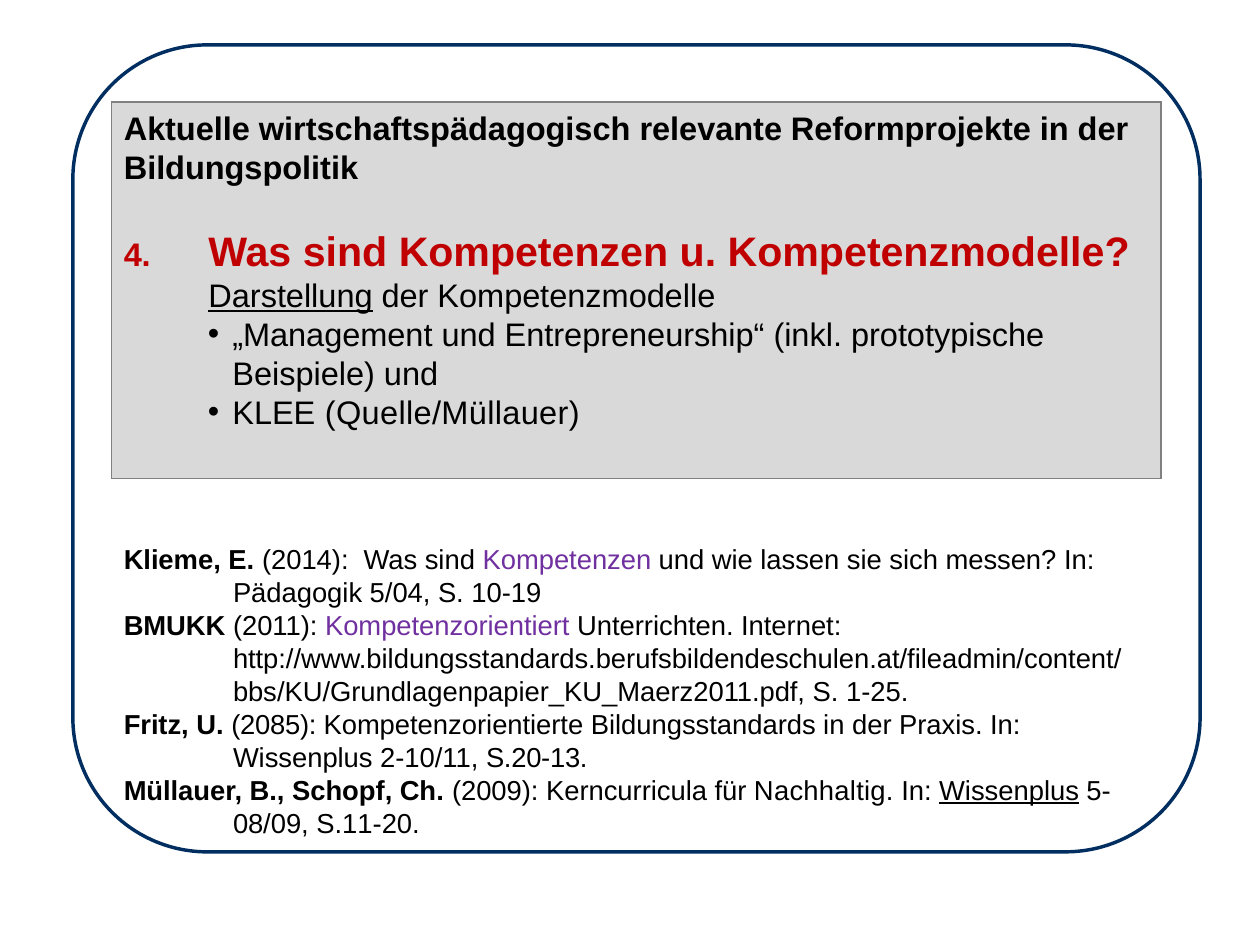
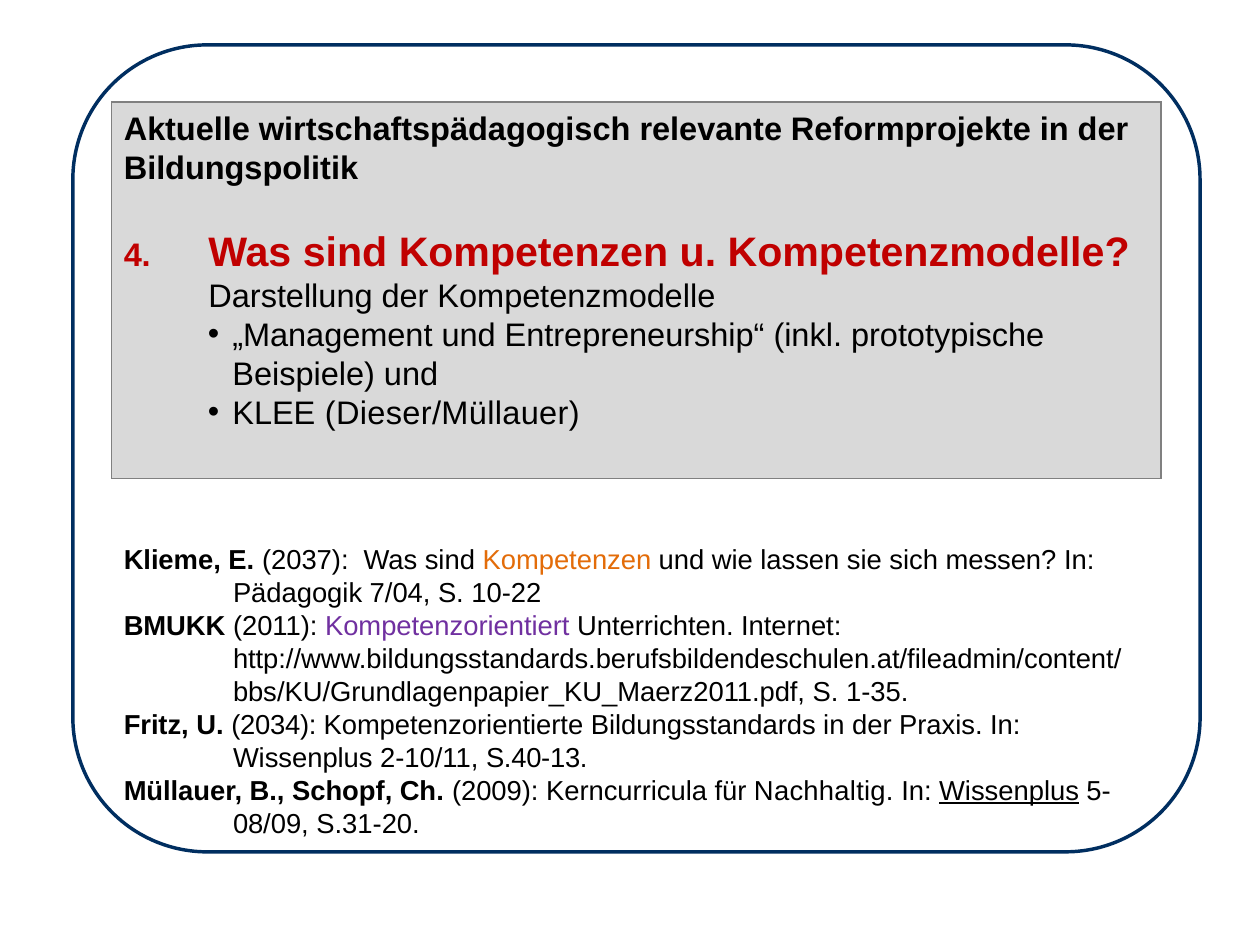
Darstellung underline: present -> none
Quelle/Müllauer: Quelle/Müllauer -> Dieser/Müllauer
2014: 2014 -> 2037
Kompetenzen at (567, 560) colour: purple -> orange
5/04: 5/04 -> 7/04
10-19: 10-19 -> 10-22
1-25: 1-25 -> 1-35
2085: 2085 -> 2034
S.20-13: S.20-13 -> S.40-13
S.11-20: S.11-20 -> S.31-20
